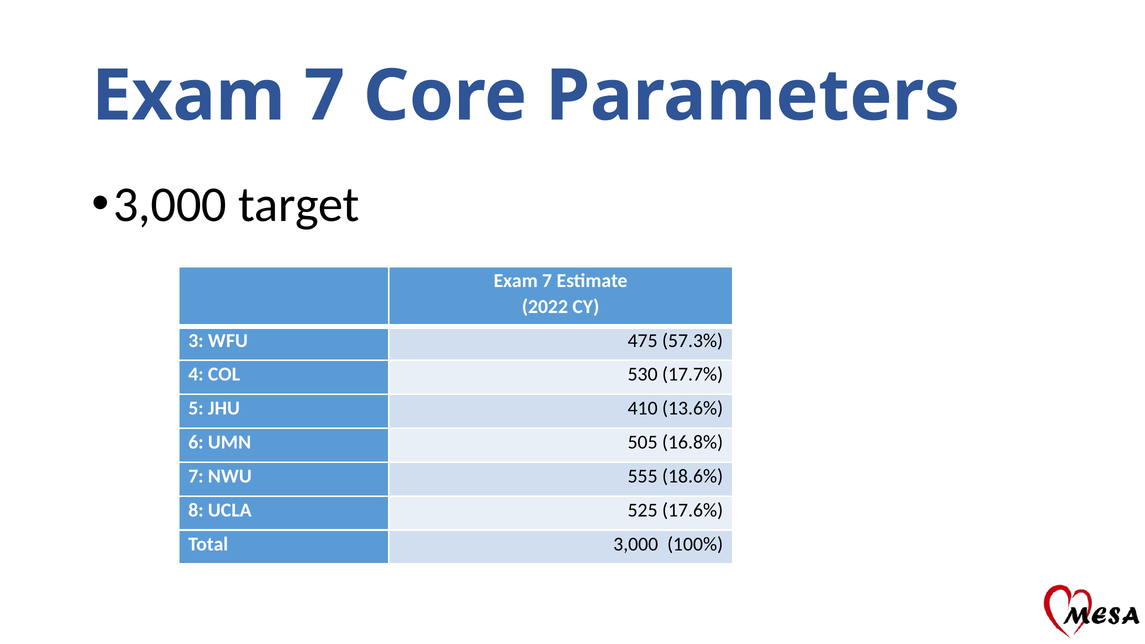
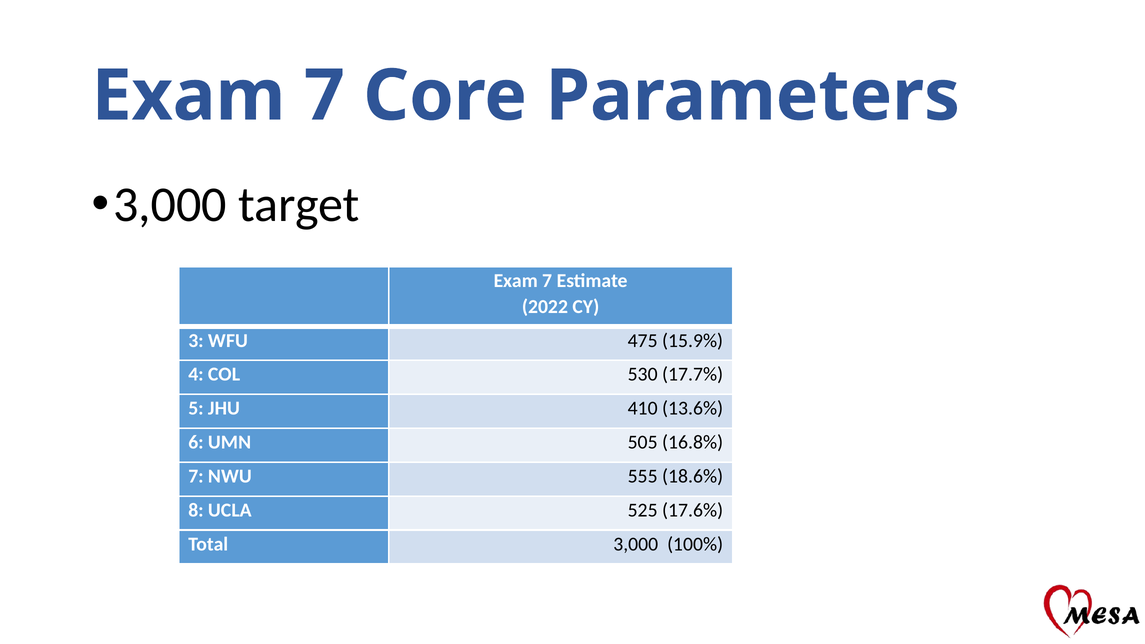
57.3%: 57.3% -> 15.9%
